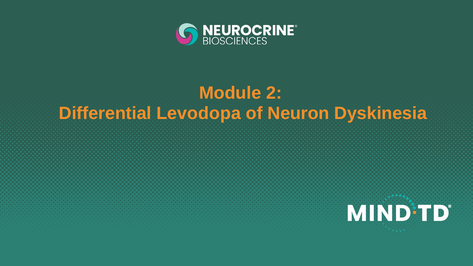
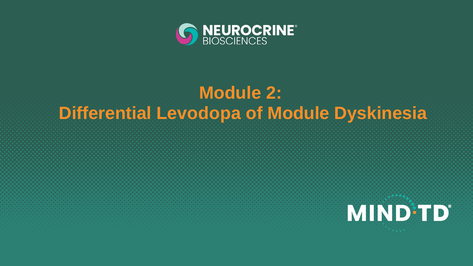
of Neuron: Neuron -> Module
